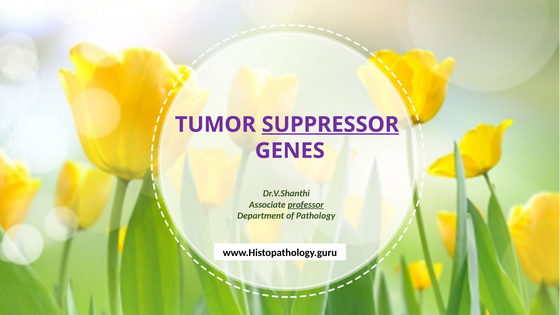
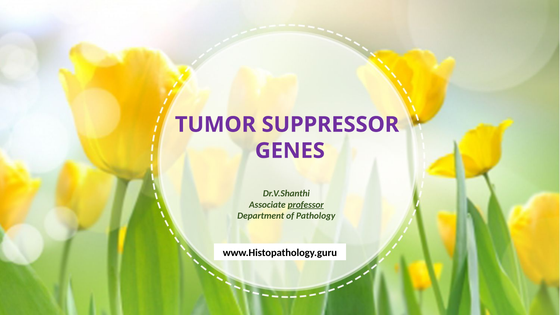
SUPPRESSOR underline: present -> none
